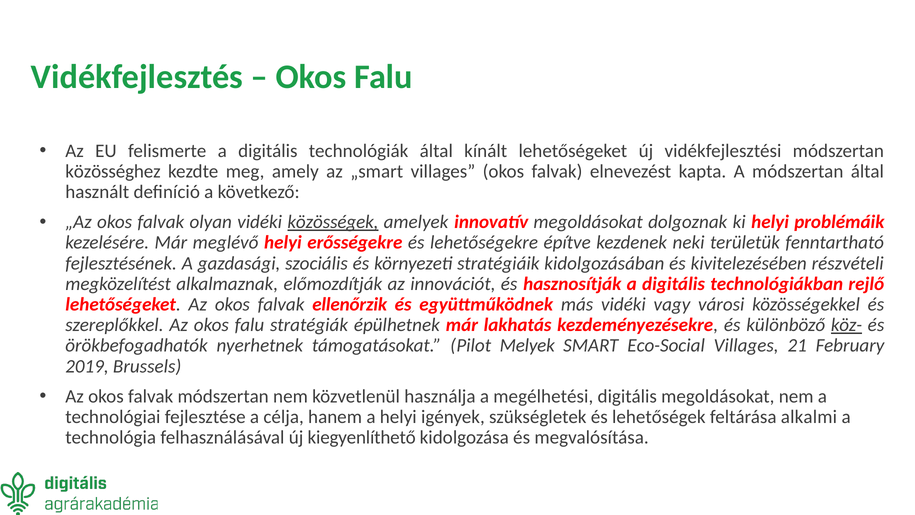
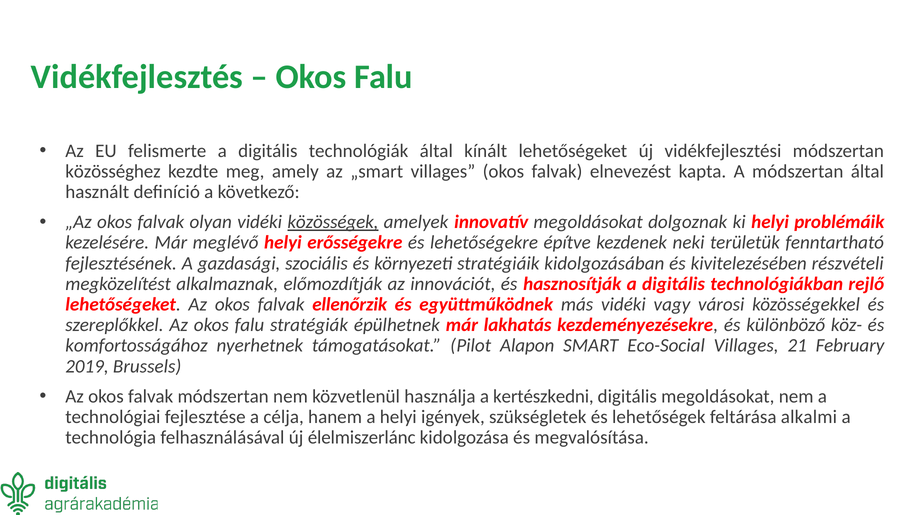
köz- underline: present -> none
örökbefogadhatók: örökbefogadhatók -> komfortosságához
Melyek: Melyek -> Alapon
megélhetési: megélhetési -> kertészkedni
kiegyenlíthető: kiegyenlíthető -> élelmiszerlánc
